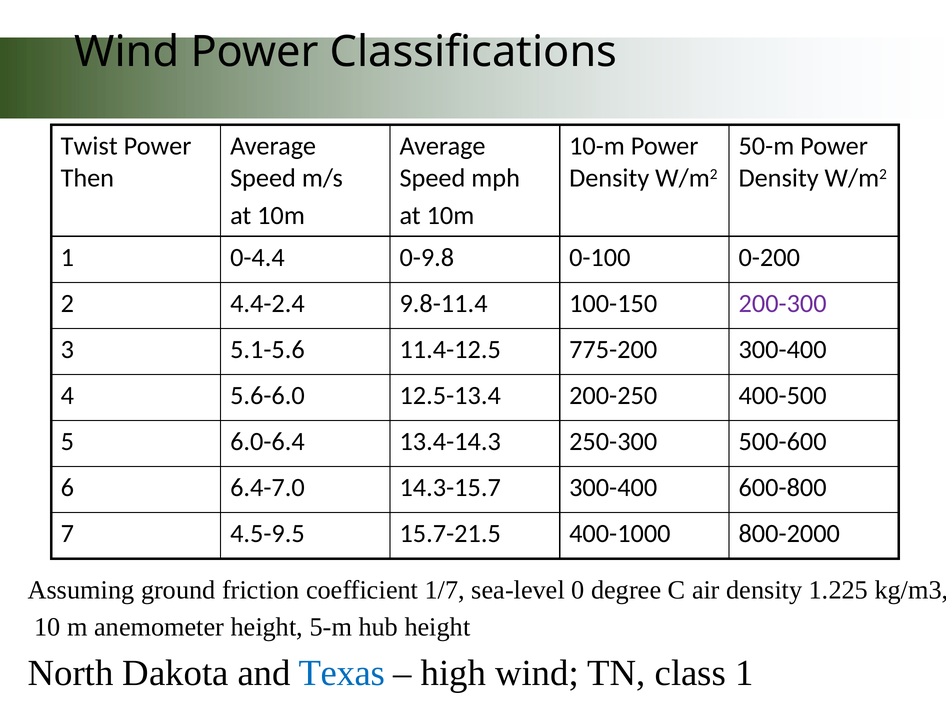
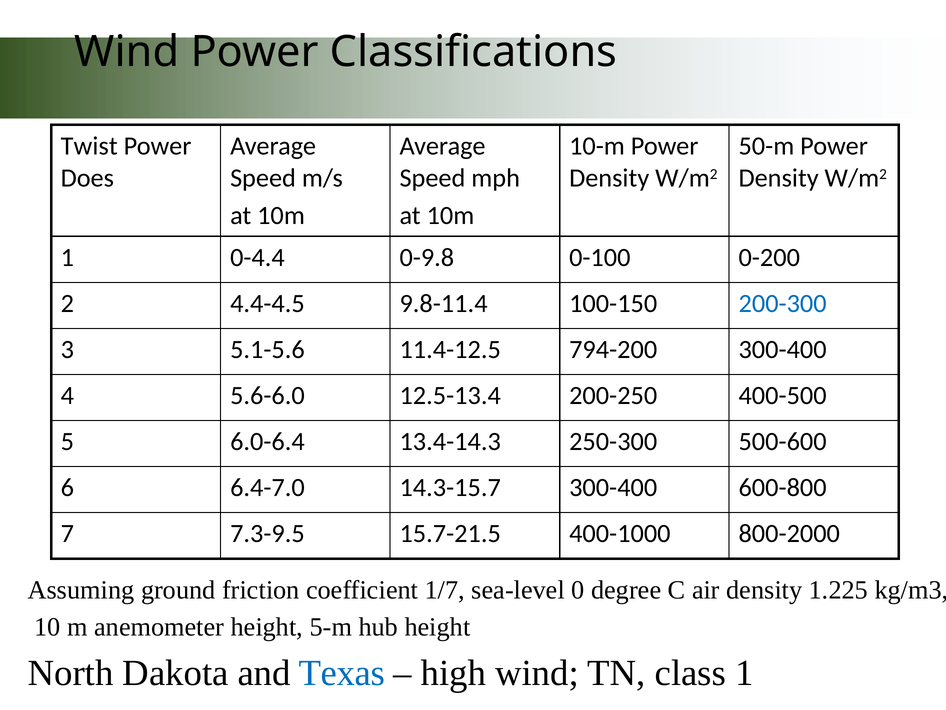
Then: Then -> Does
4.4-2.4: 4.4-2.4 -> 4.4-4.5
200-300 colour: purple -> blue
775-200: 775-200 -> 794-200
4.5-9.5: 4.5-9.5 -> 7.3-9.5
